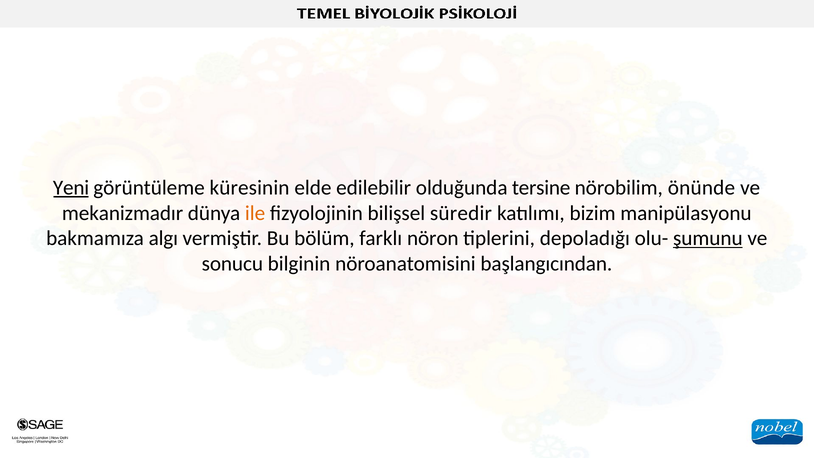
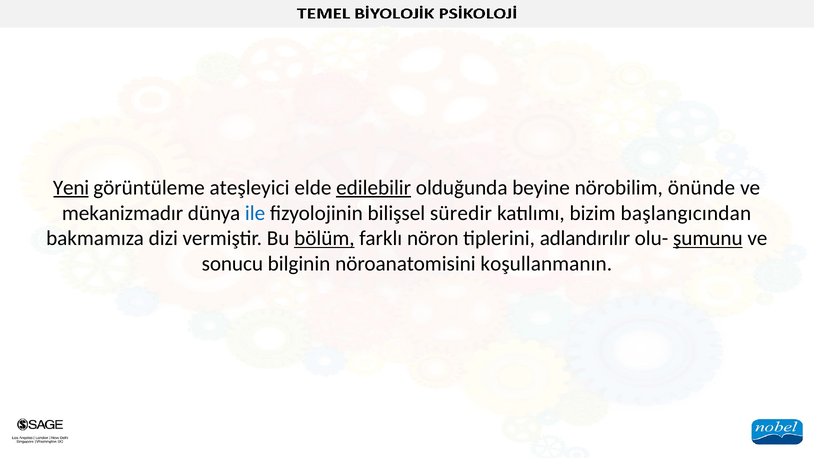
küresinin: küresinin -> ateşleyici
edilebilir underline: none -> present
tersine: tersine -> beyine
ile colour: orange -> blue
manipülasyonu: manipülasyonu -> başlangıcından
algı: algı -> dizi
bölüm underline: none -> present
depoladığı: depoladığı -> adlandırılır
başlangıcından: başlangıcından -> koşullanmanın
